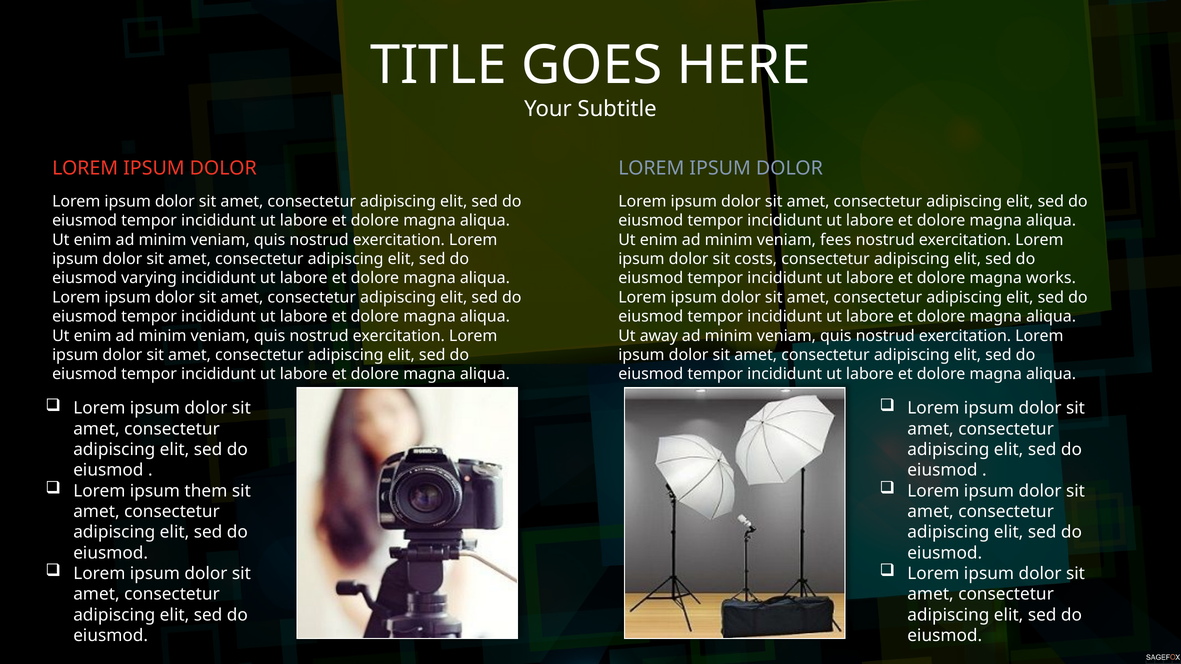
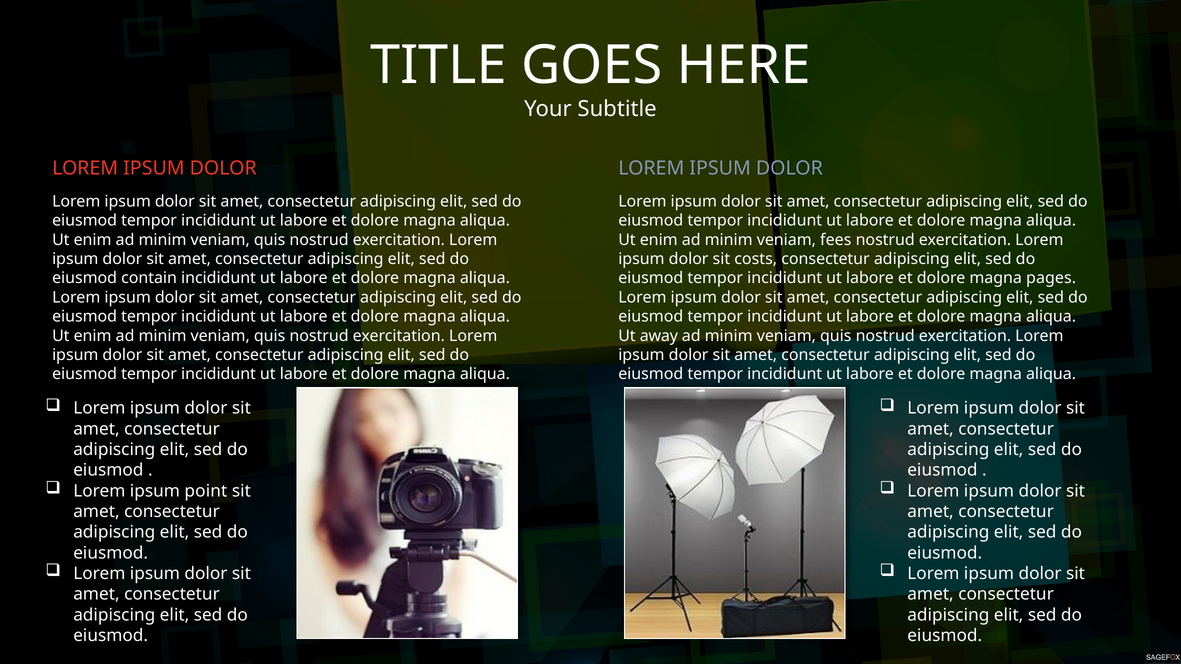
varying: varying -> contain
works: works -> pages
them: them -> point
